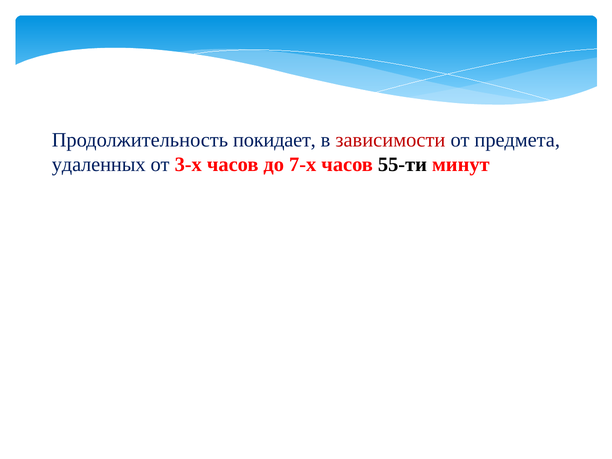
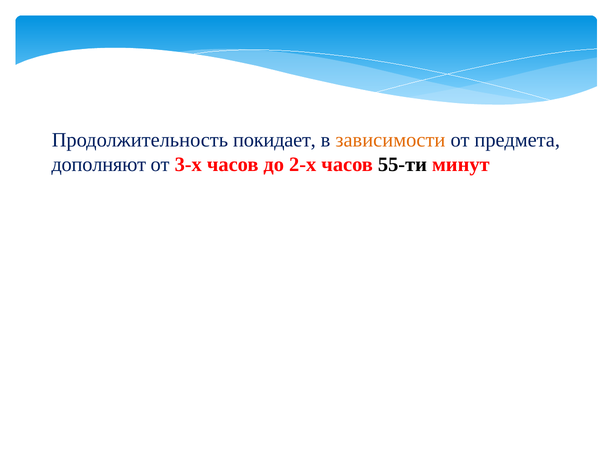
зависимости colour: red -> orange
удаленных: удаленных -> дополняют
7-х: 7-х -> 2-х
